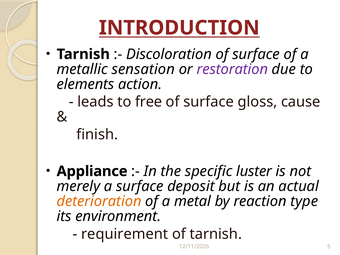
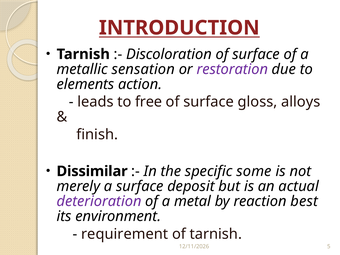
cause: cause -> alloys
Appliance: Appliance -> Dissimilar
luster: luster -> some
deterioration colour: orange -> purple
type: type -> best
